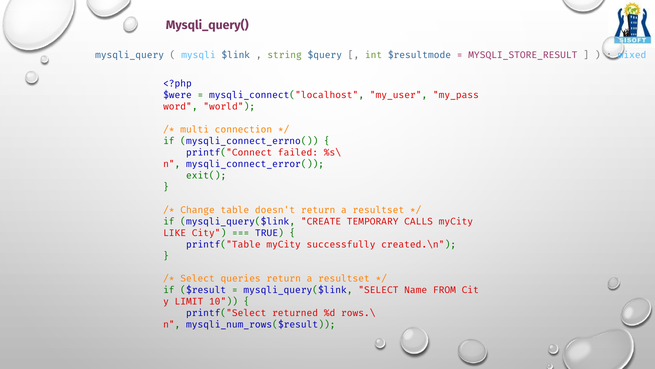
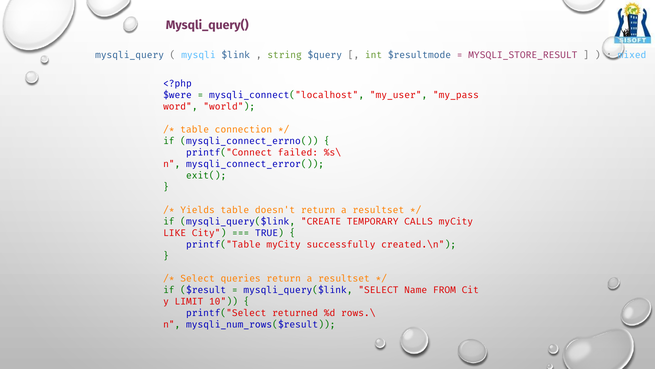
multi at (195, 129): multi -> table
Change: Change -> Yields
